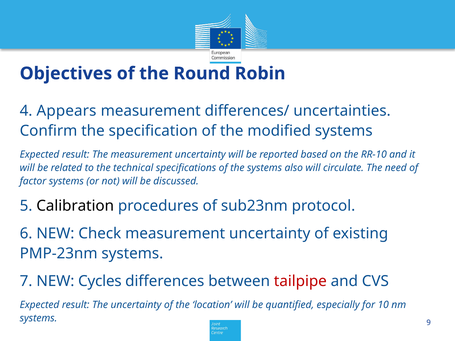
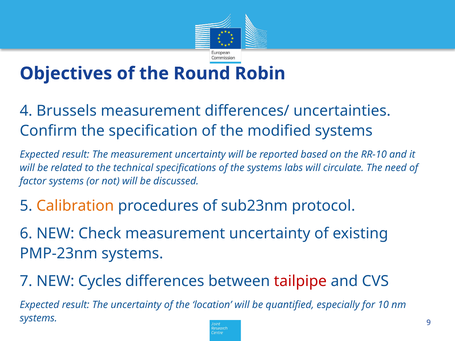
Appears: Appears -> Brussels
also: also -> labs
Calibration colour: black -> orange
